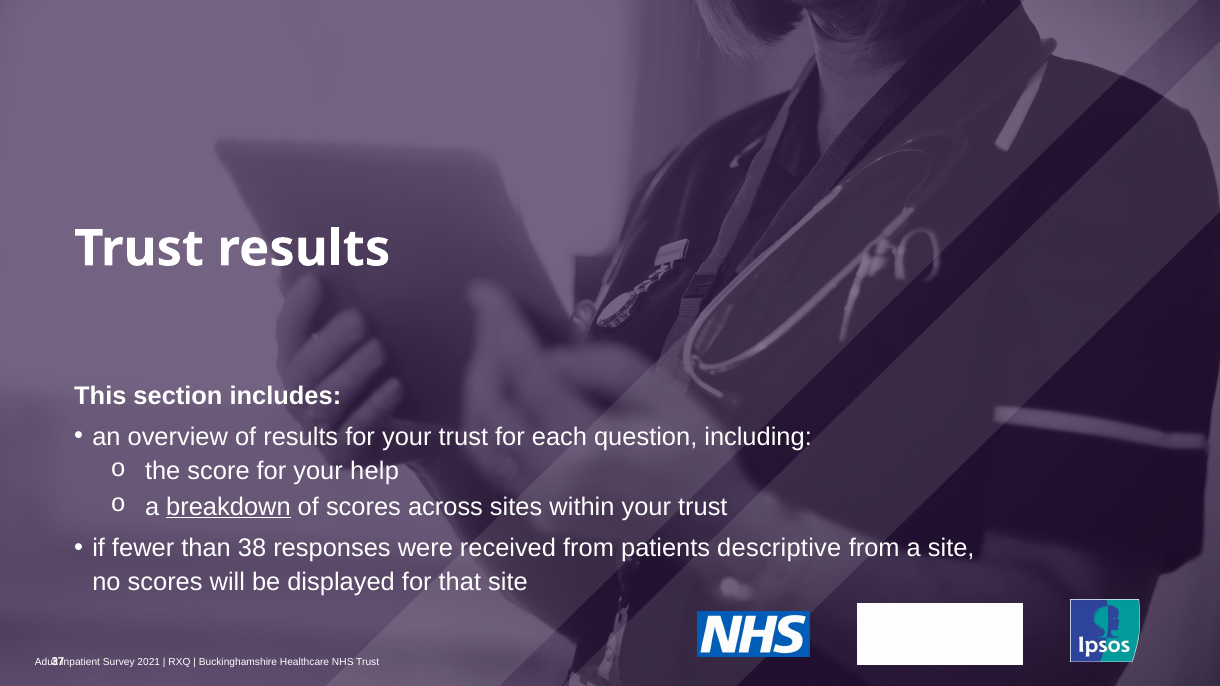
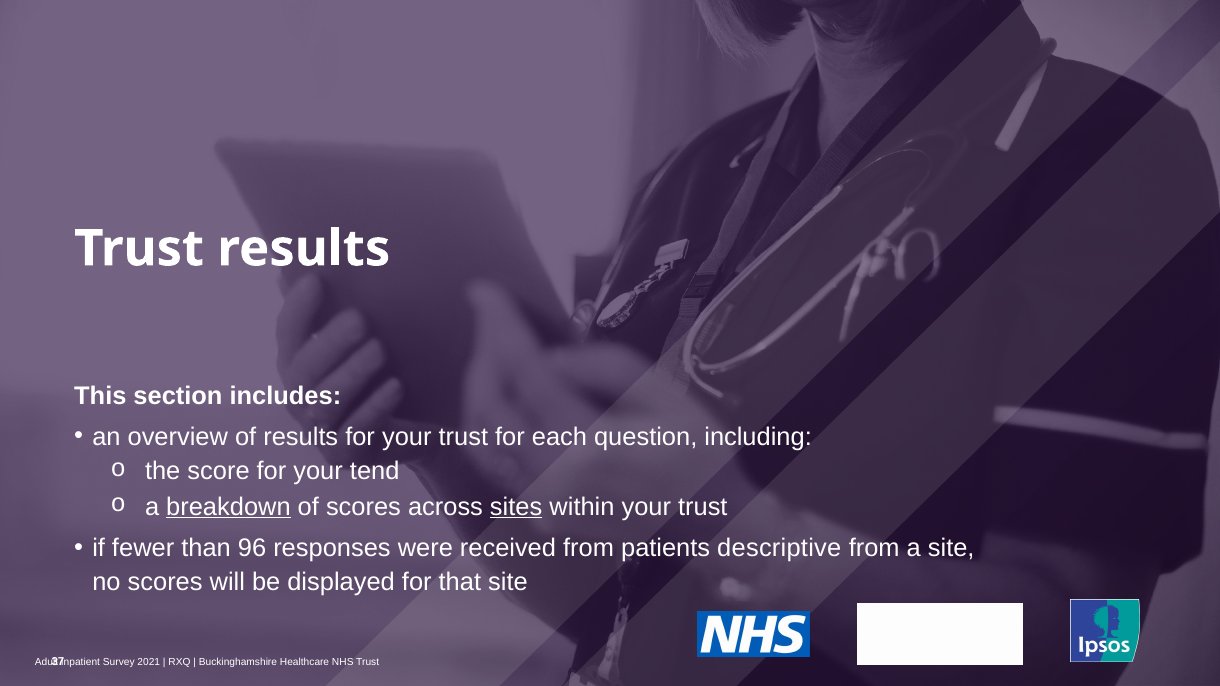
help: help -> tend
sites underline: none -> present
38: 38 -> 96
